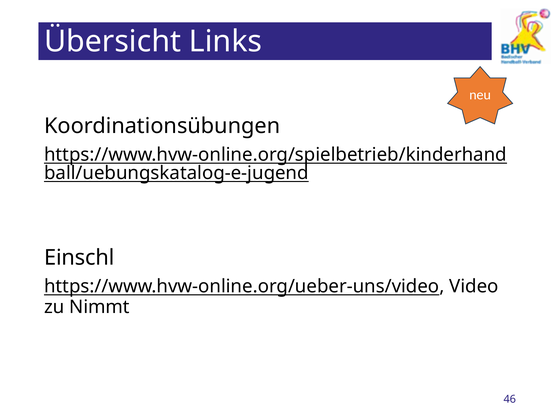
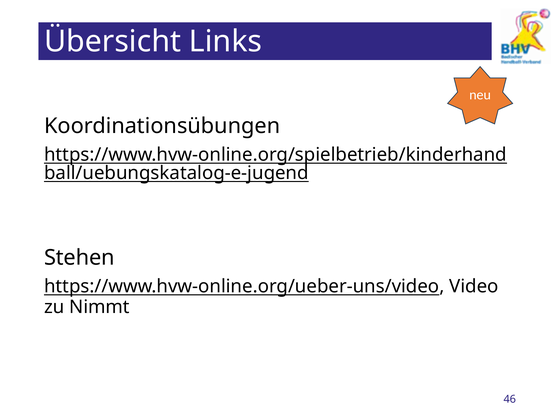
Einschl: Einschl -> Stehen
